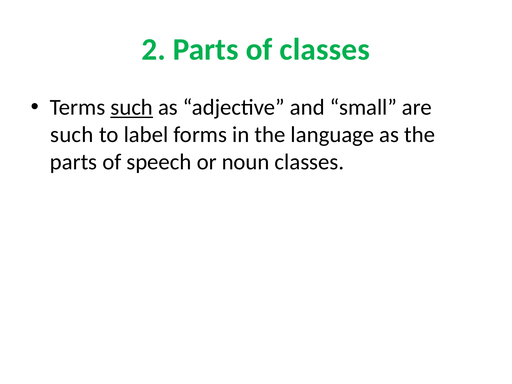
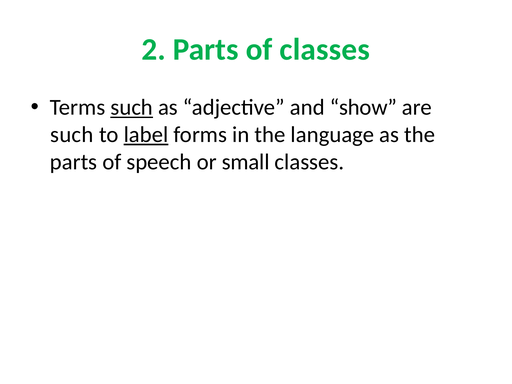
small: small -> show
label underline: none -> present
noun: noun -> small
